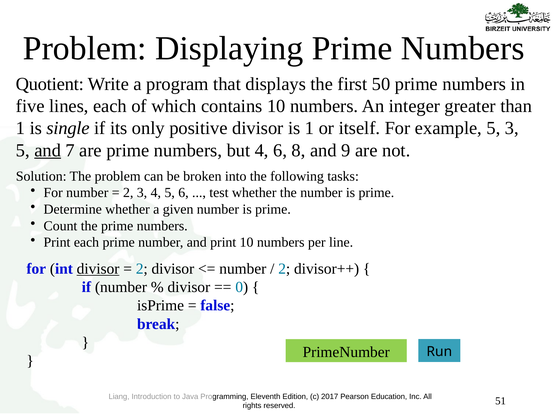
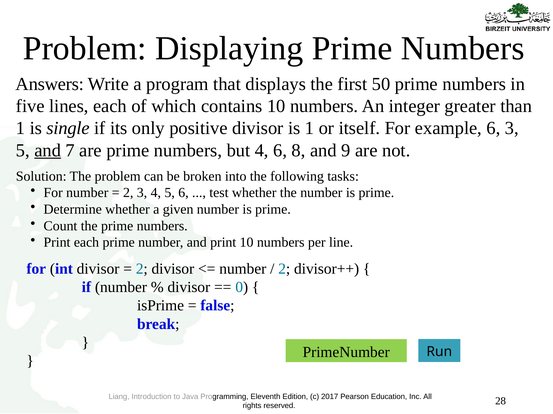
Quotient: Quotient -> Answers
example 5: 5 -> 6
divisor at (98, 269) underline: present -> none
51: 51 -> 28
